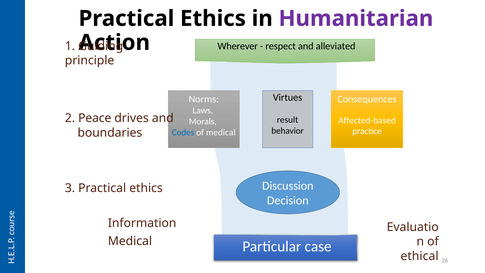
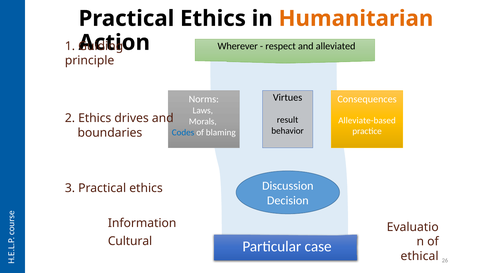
Humanitarian colour: purple -> orange
2 Peace: Peace -> Ethics
Affected-based: Affected-based -> Alleviate-based
of medical: medical -> blaming
Medical at (130, 241): Medical -> Cultural
